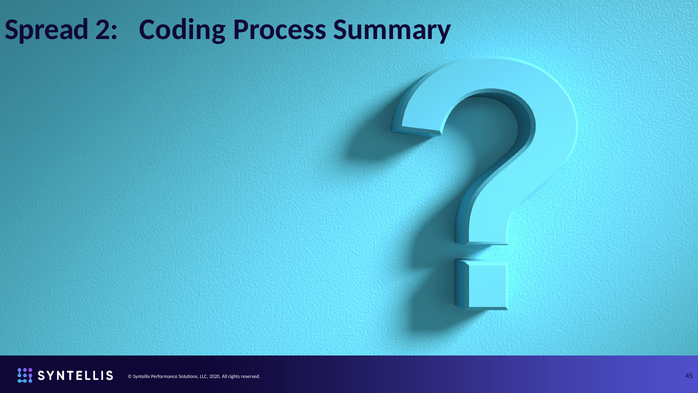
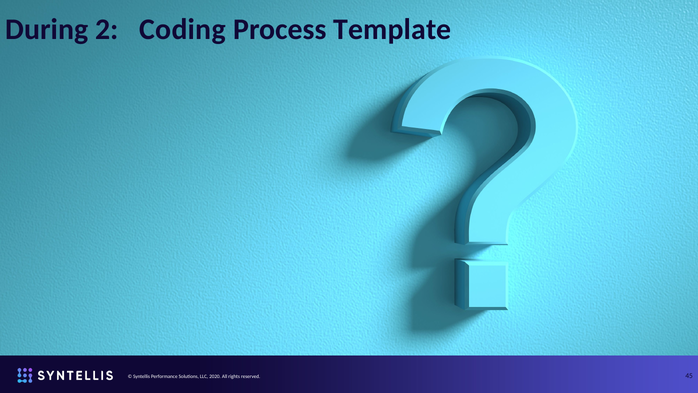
Spread: Spread -> During
Summary: Summary -> Template
